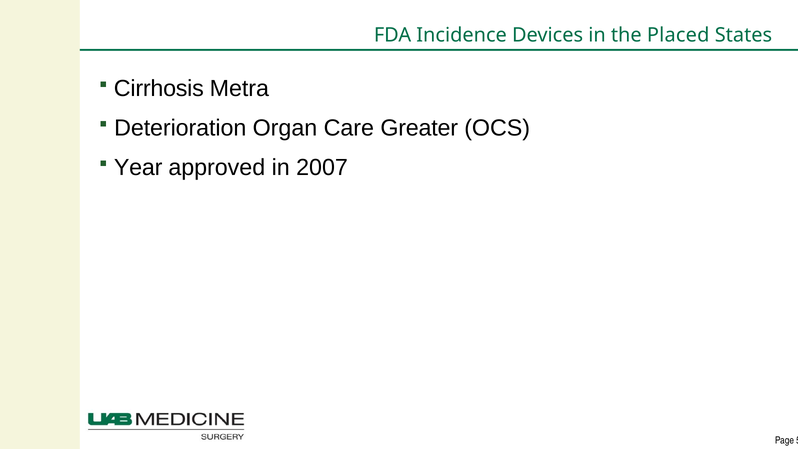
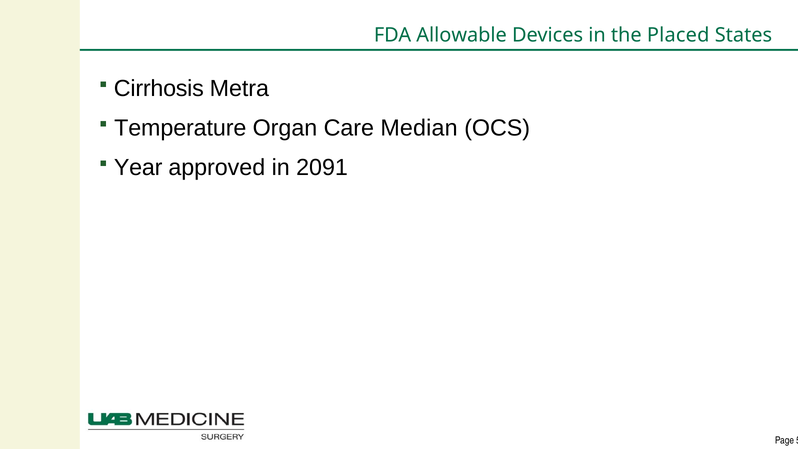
Incidence: Incidence -> Allowable
Deterioration: Deterioration -> Temperature
Greater: Greater -> Median
2007: 2007 -> 2091
